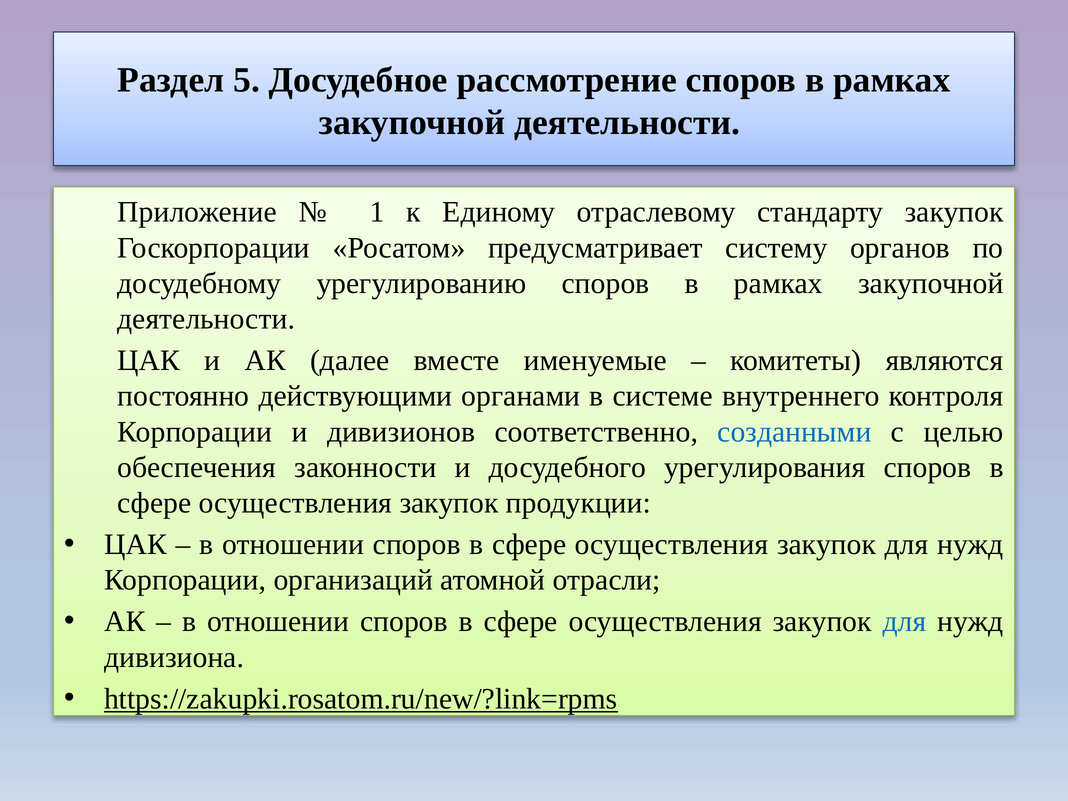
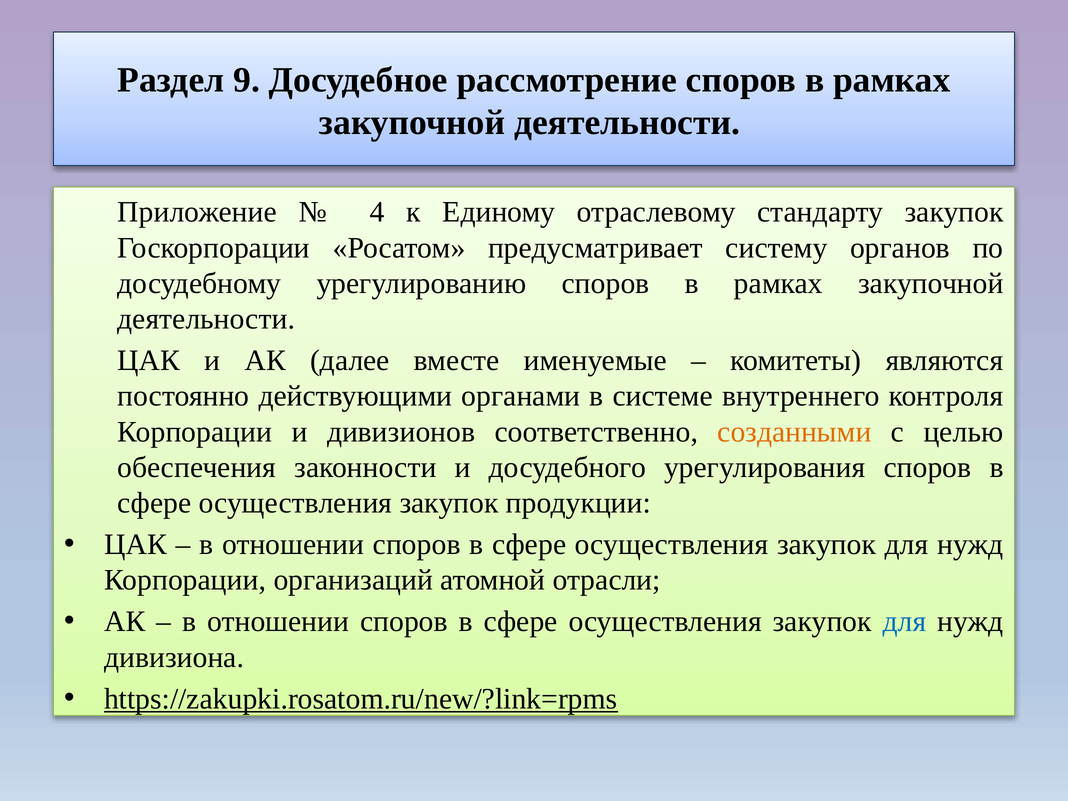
5: 5 -> 9
1: 1 -> 4
созданными colour: blue -> orange
